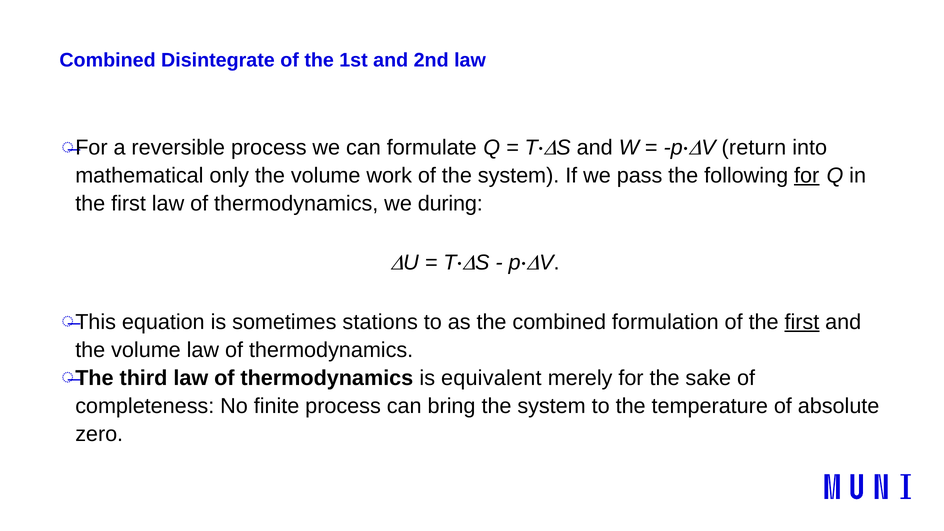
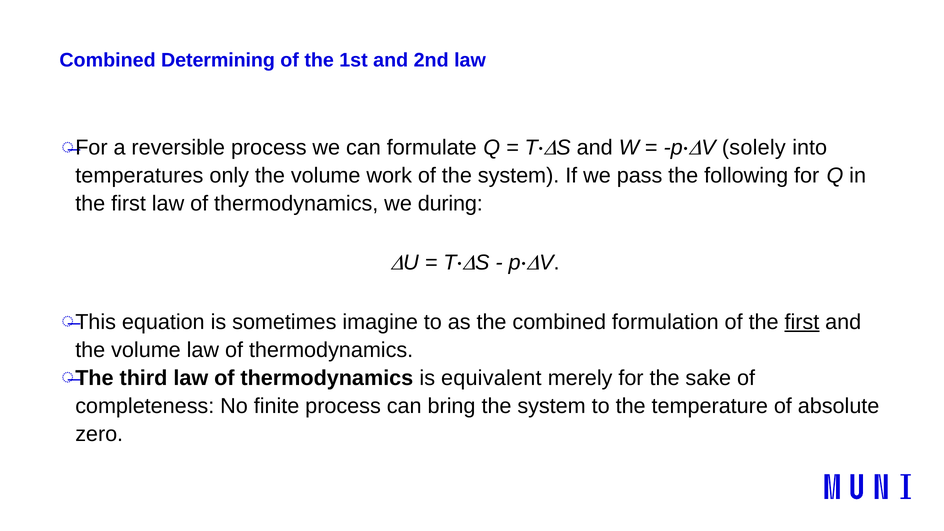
Disintegrate: Disintegrate -> Determining
return: return -> solely
mathematical: mathematical -> temperatures
for at (807, 176) underline: present -> none
stations: stations -> imagine
